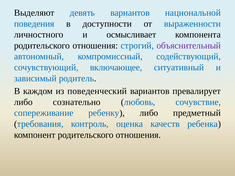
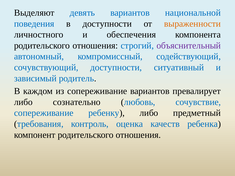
выраженности colour: blue -> orange
осмысливает: осмысливает -> обеспечения
сочувствующий включающее: включающее -> доступности
из поведенческий: поведенческий -> сопереживание
